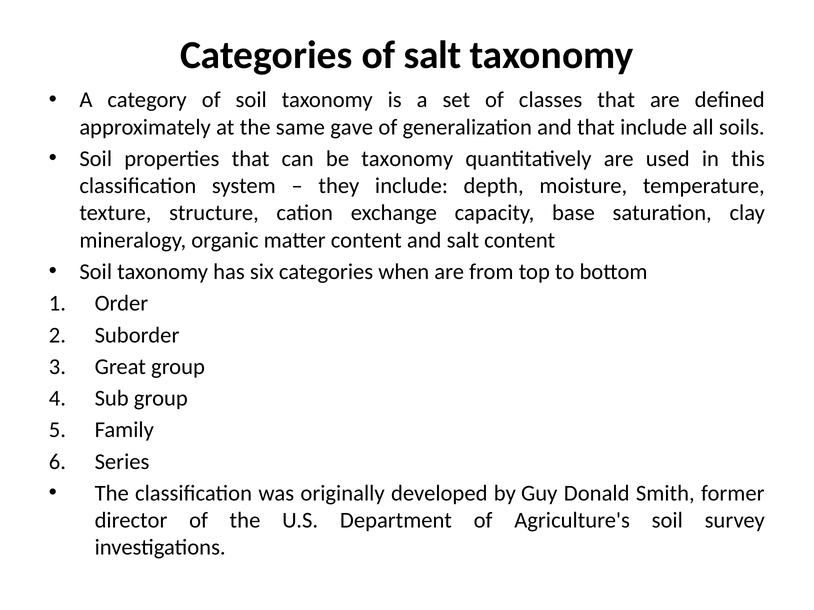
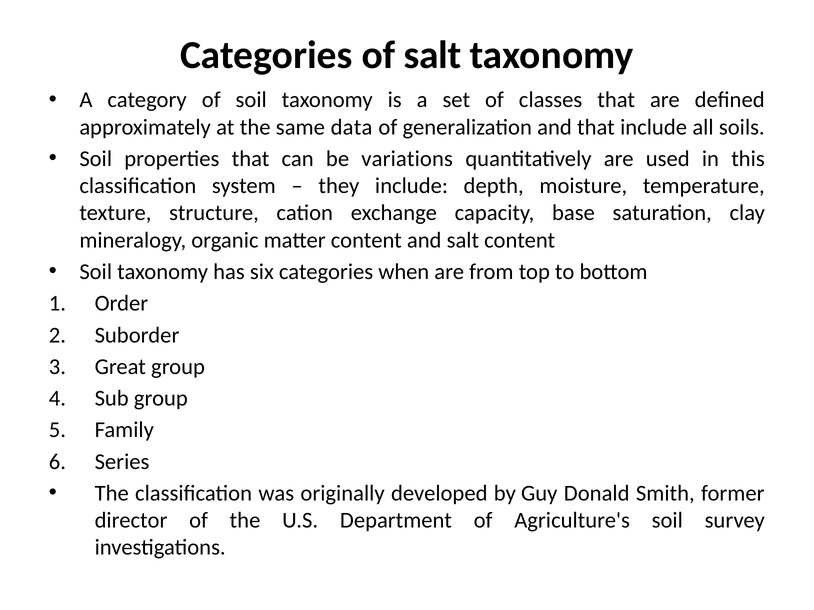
gave: gave -> data
be taxonomy: taxonomy -> variations
